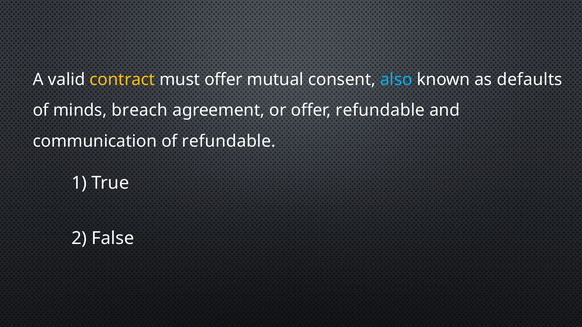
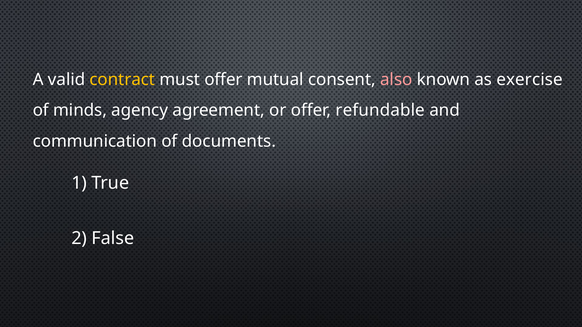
also colour: light blue -> pink
defaults: defaults -> exercise
breach: breach -> agency
of refundable: refundable -> documents
